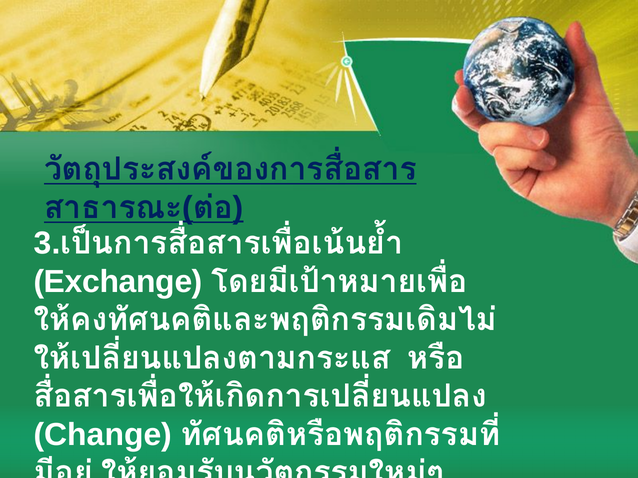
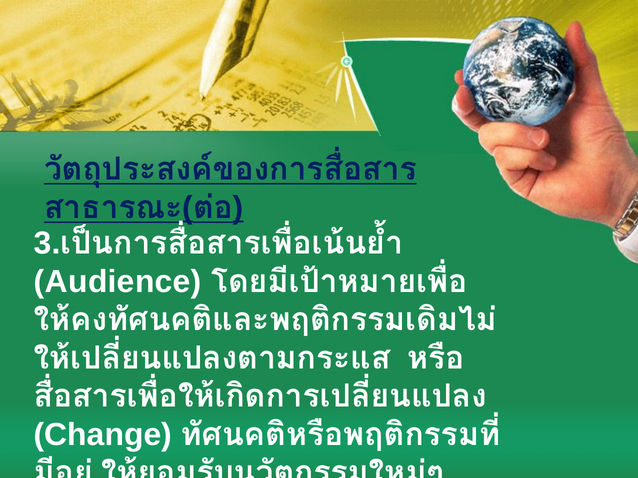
Exchange: Exchange -> Audience
